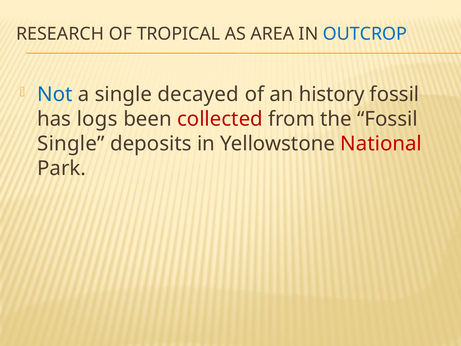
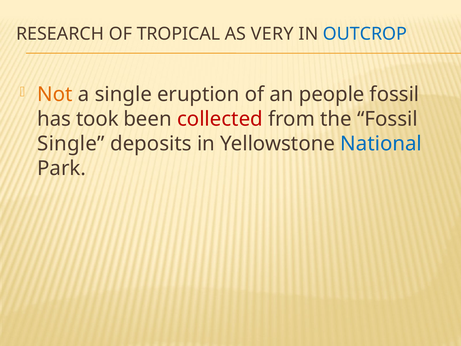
AREA: AREA -> VERY
Not colour: blue -> orange
decayed: decayed -> eruption
history: history -> people
logs: logs -> took
National colour: red -> blue
